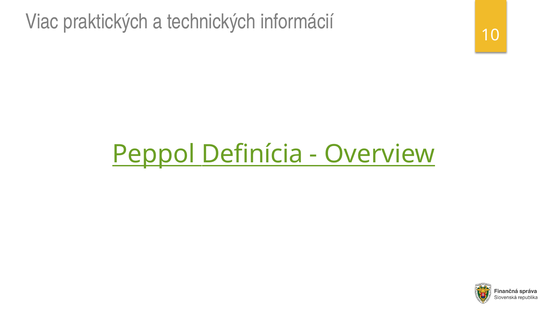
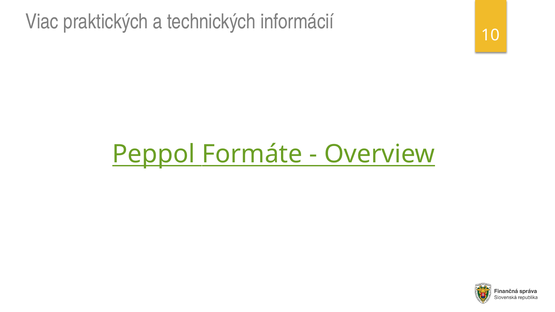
Definícia: Definícia -> Formáte
